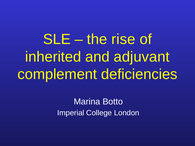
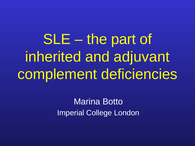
rise: rise -> part
